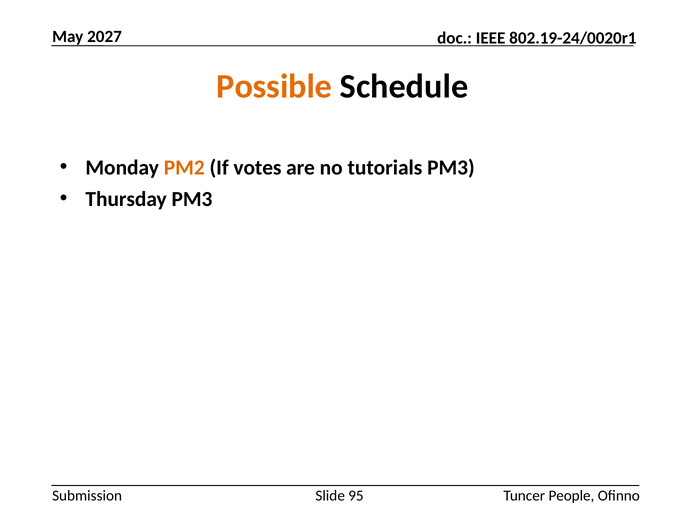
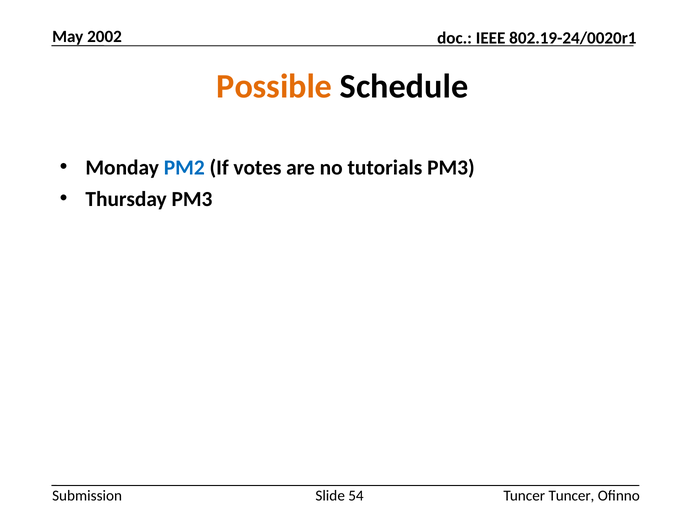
2027: 2027 -> 2002
PM2 colour: orange -> blue
95: 95 -> 54
Tuncer People: People -> Tuncer
